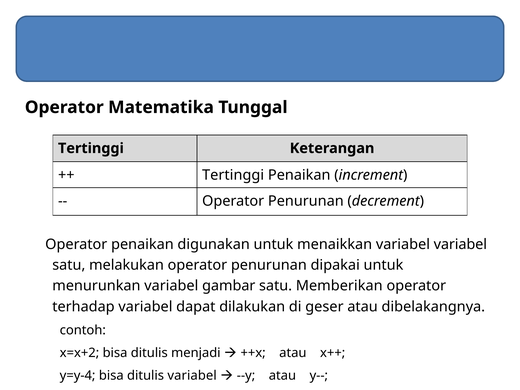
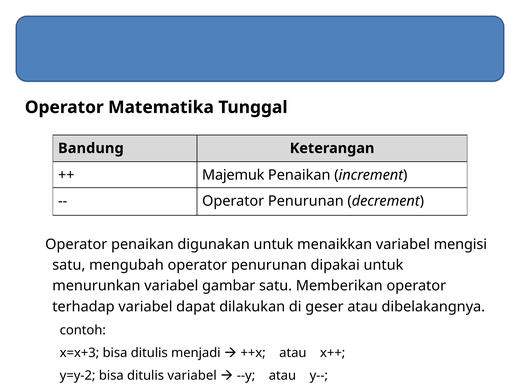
Tertinggi at (91, 148): Tertinggi -> Bandung
Tertinggi at (233, 175): Tertinggi -> Majemuk
variabel variabel: variabel -> mengisi
melakukan: melakukan -> mengubah
x=x+2: x=x+2 -> x=x+3
y=y-4: y=y-4 -> y=y-2
